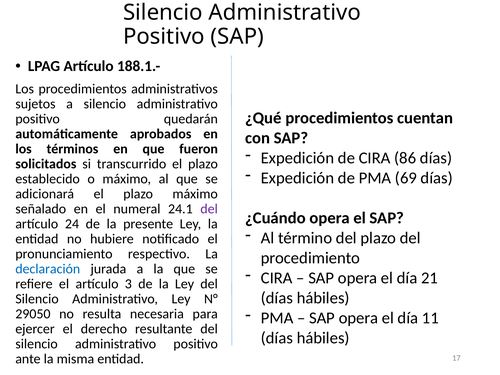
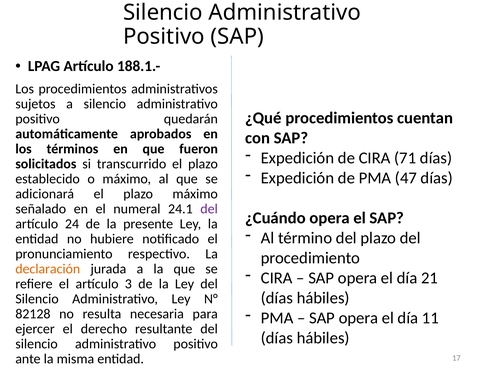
86: 86 -> 71
69: 69 -> 47
declaración colour: blue -> orange
29050: 29050 -> 82128
